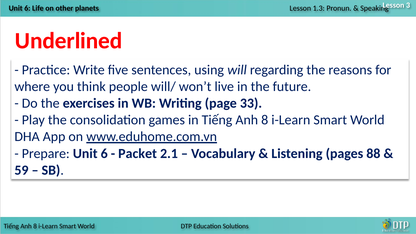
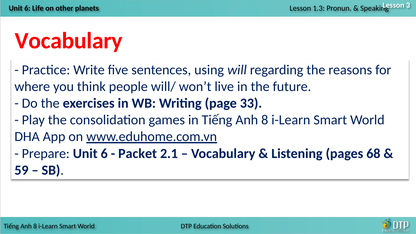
Underlined at (69, 41): Underlined -> Vocabulary
88: 88 -> 68
